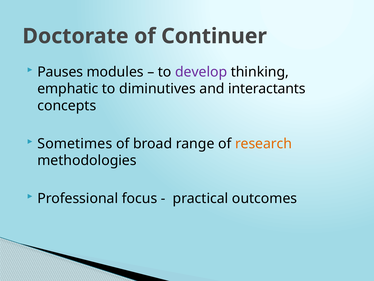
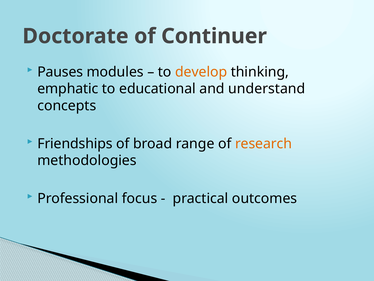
develop colour: purple -> orange
diminutives: diminutives -> educational
interactants: interactants -> understand
Sometimes: Sometimes -> Friendships
